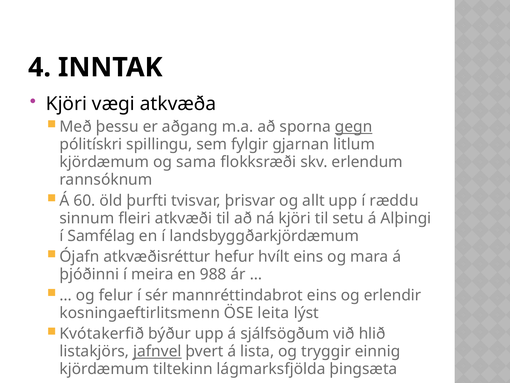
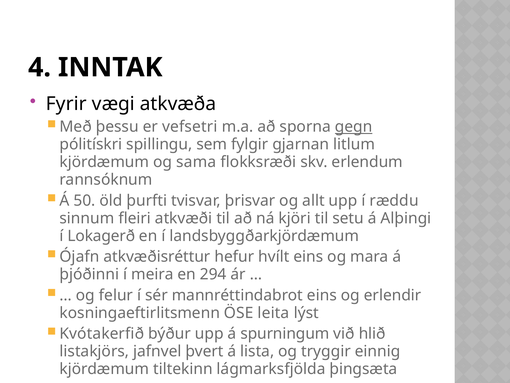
Kjöri at (66, 104): Kjöri -> Fyrir
aðgang: aðgang -> vefsetri
60: 60 -> 50
Samfélag: Samfélag -> Lokagerð
988: 988 -> 294
sjálfsögðum: sjálfsögðum -> spurningum
jafnvel underline: present -> none
